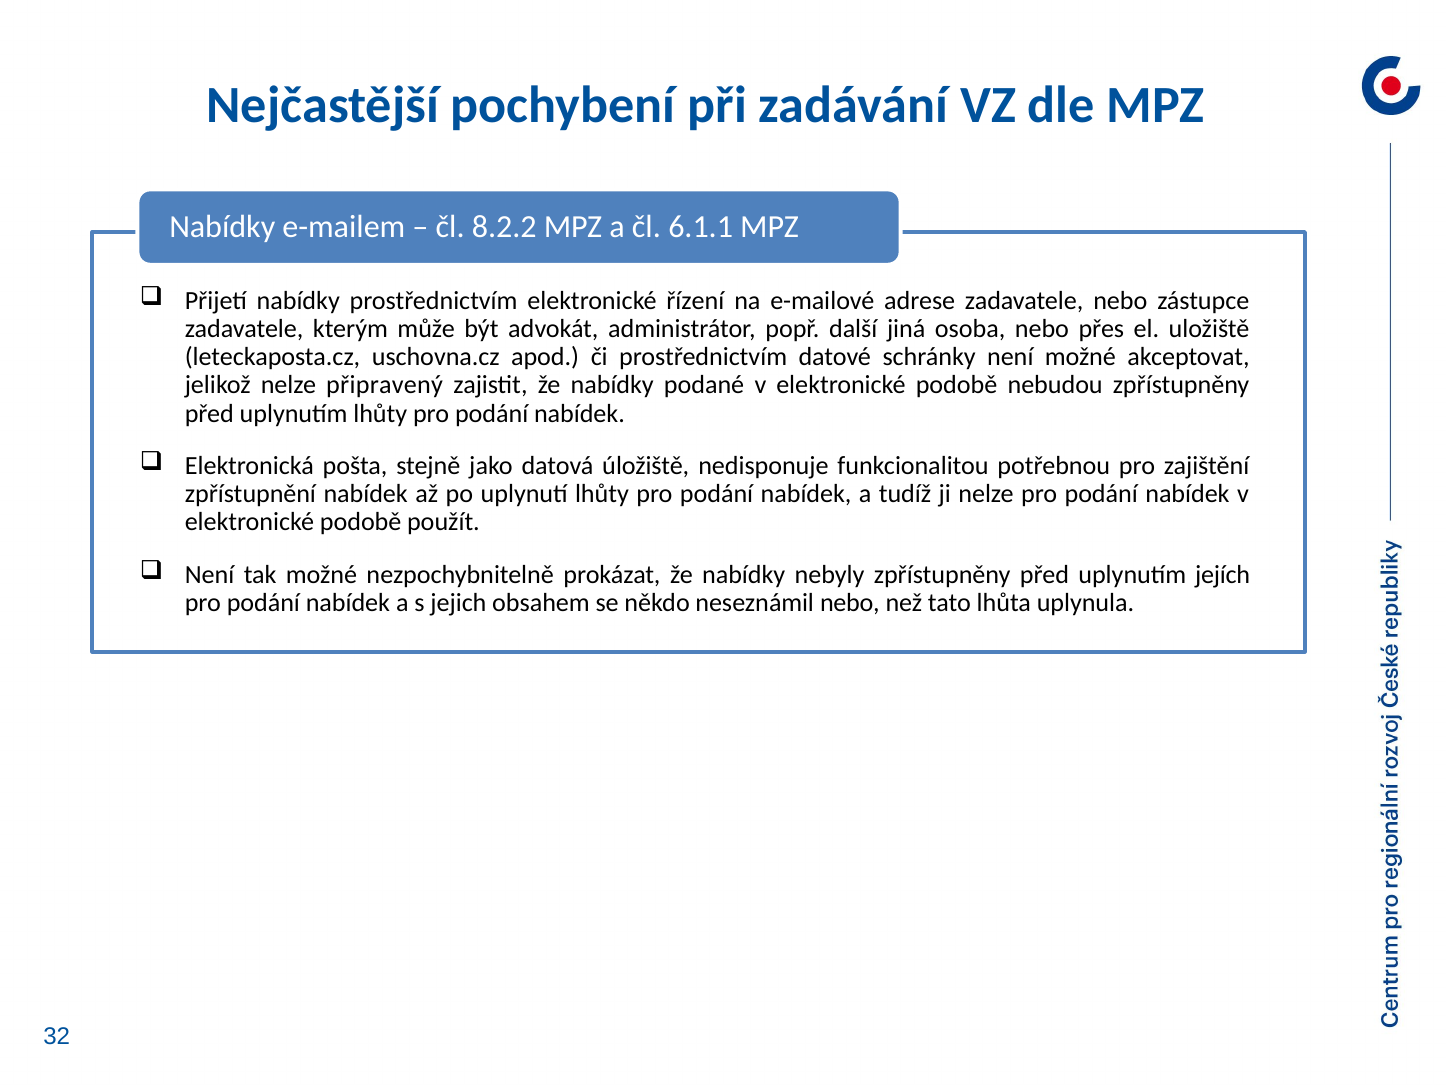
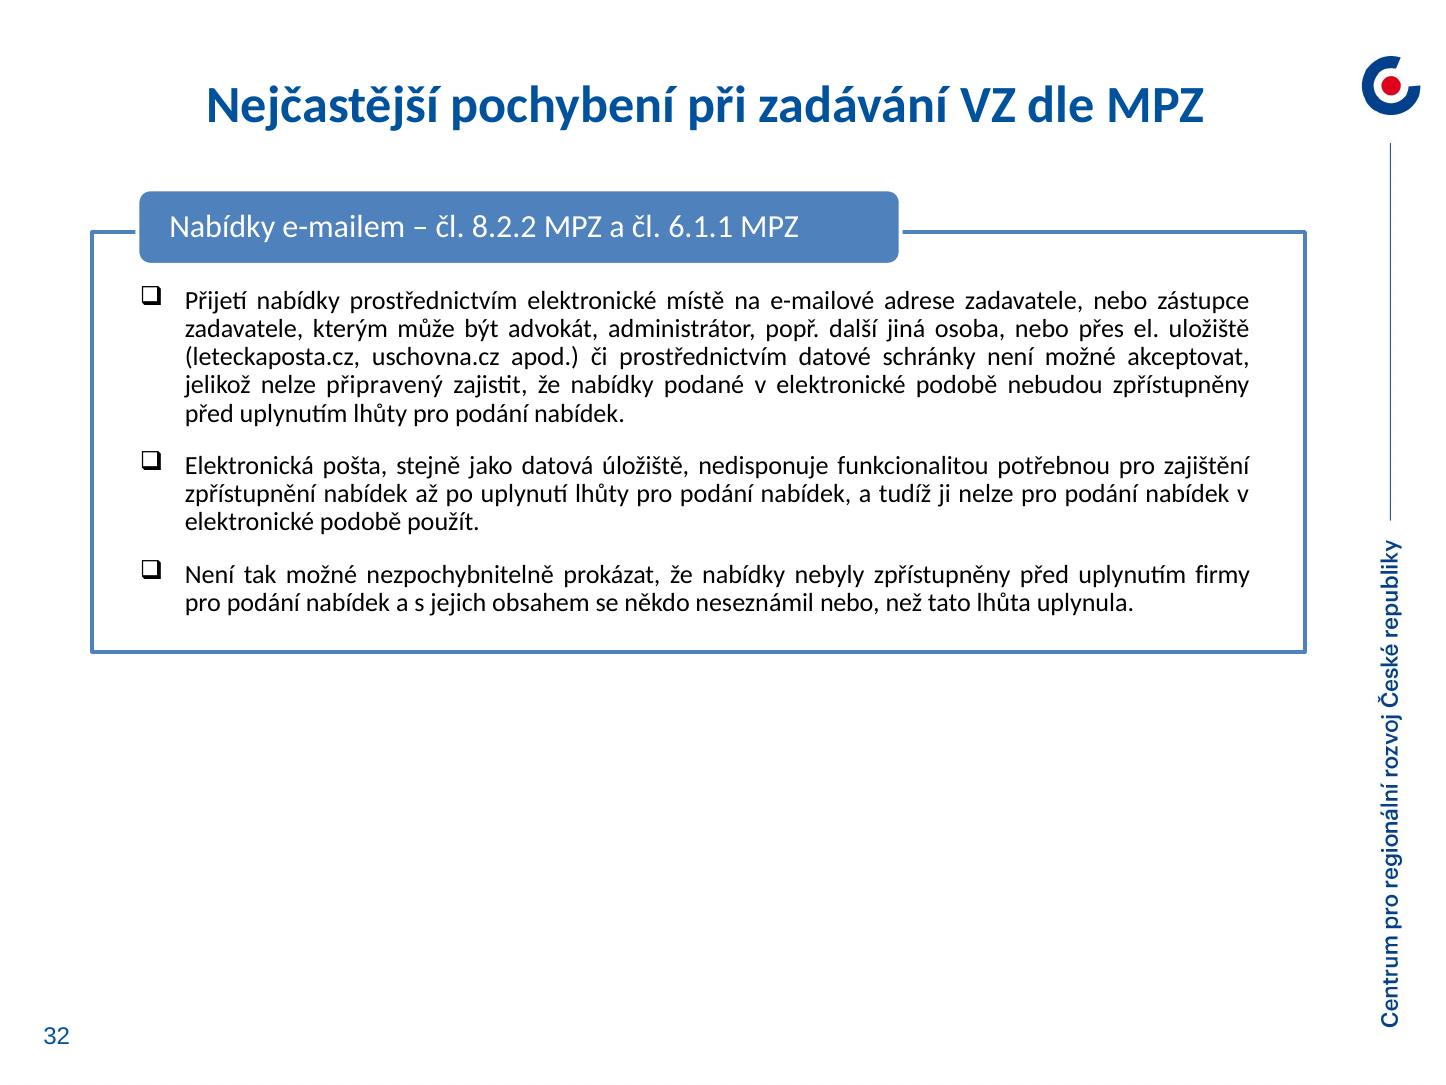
řízení: řízení -> místě
jejích: jejích -> firmy
